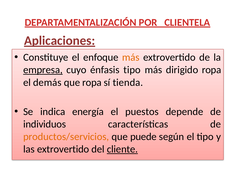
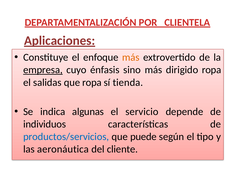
énfasis tipo: tipo -> sino
demás: demás -> salidas
energía: energía -> algunas
puestos: puestos -> servicio
productos/servicios colour: orange -> blue
las extrovertido: extrovertido -> aeronáutica
cliente underline: present -> none
